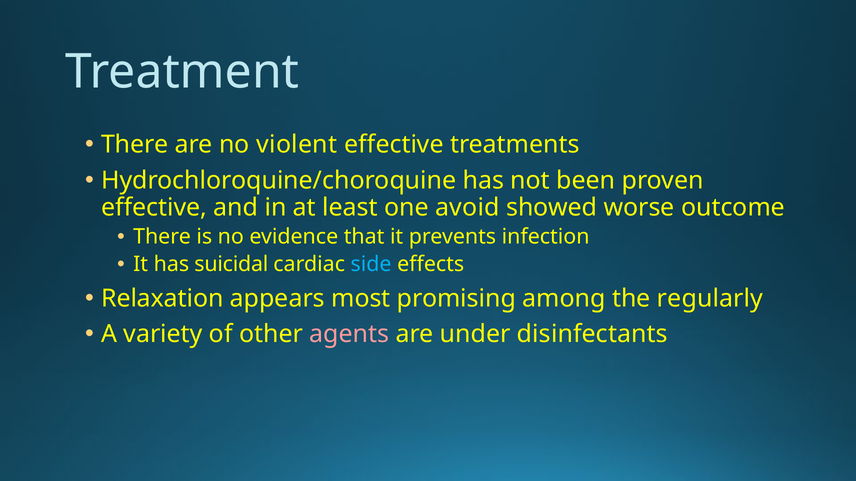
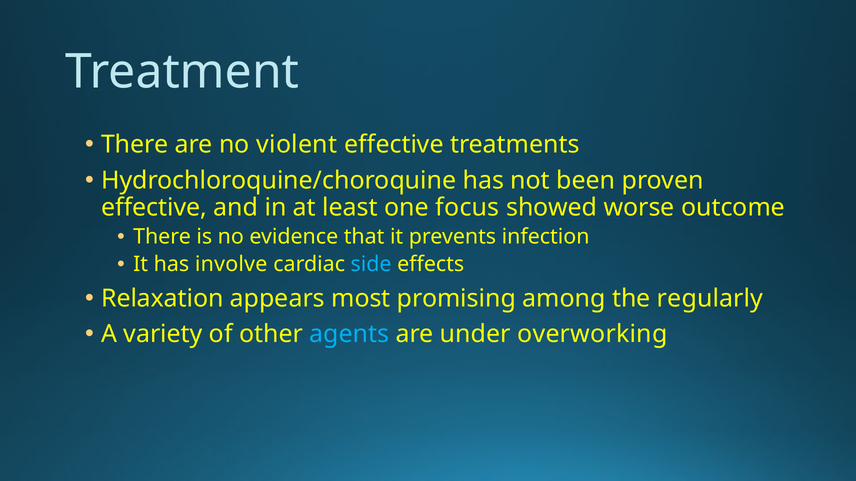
avoid: avoid -> focus
suicidal: suicidal -> involve
agents colour: pink -> light blue
disinfectants: disinfectants -> overworking
